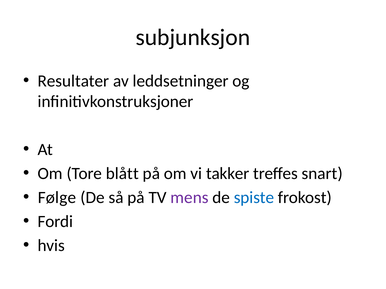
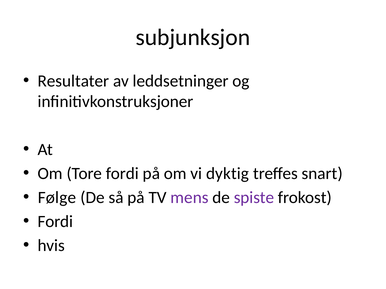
Tore blått: blått -> fordi
takker: takker -> dyktig
spiste colour: blue -> purple
